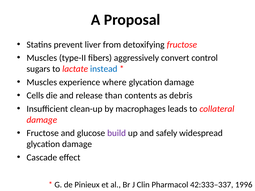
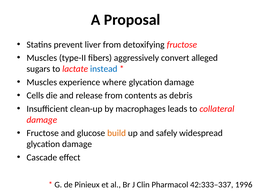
control: control -> alleged
release than: than -> from
build colour: purple -> orange
